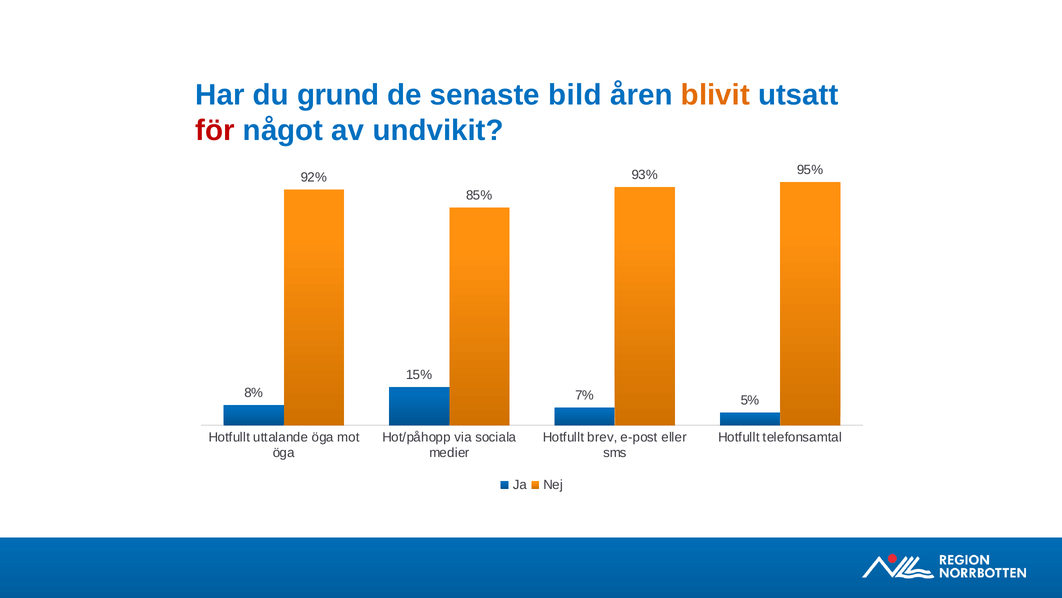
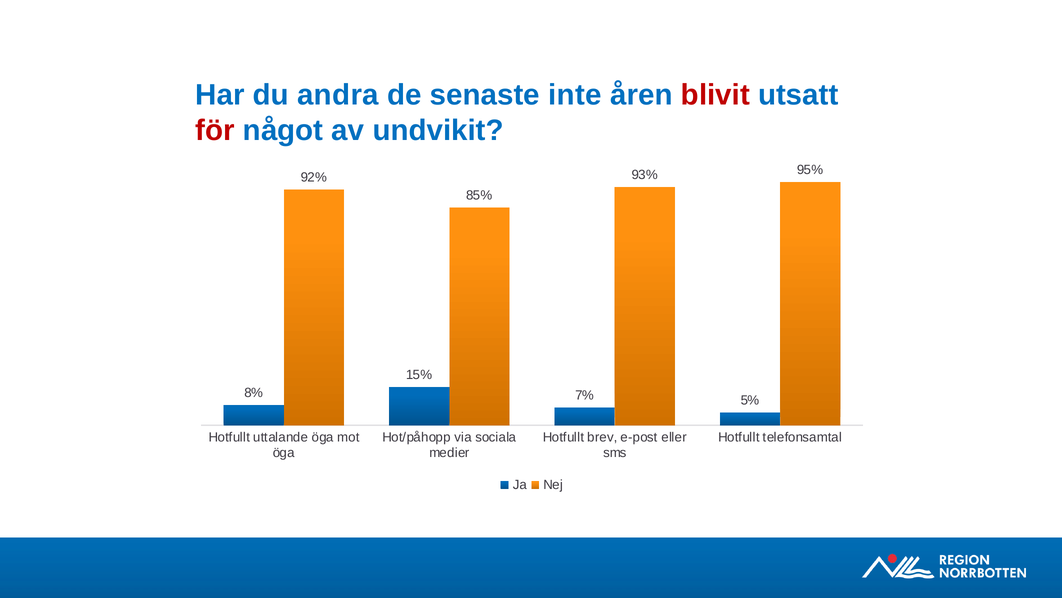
grund: grund -> andra
bild: bild -> inte
blivit colour: orange -> red
